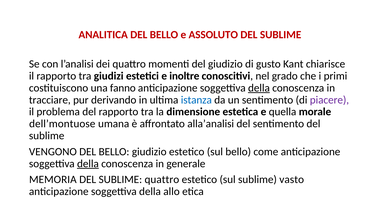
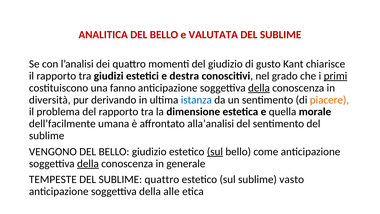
ASSOLUTO: ASSOLUTO -> VALUTATA
inoltre: inoltre -> destra
primi underline: none -> present
tracciare: tracciare -> diversità
piacere colour: purple -> orange
dell’montuose: dell’montuose -> dell’facilmente
sul at (215, 151) underline: none -> present
MEMORIA: MEMORIA -> TEMPESTE
allo: allo -> alle
